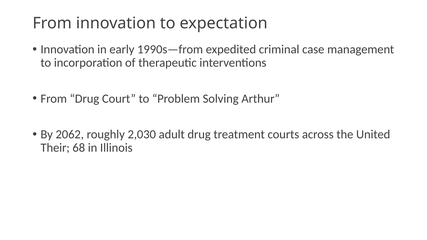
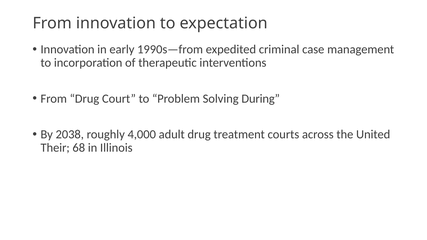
Arthur: Arthur -> During
2062: 2062 -> 2038
2,030: 2,030 -> 4,000
